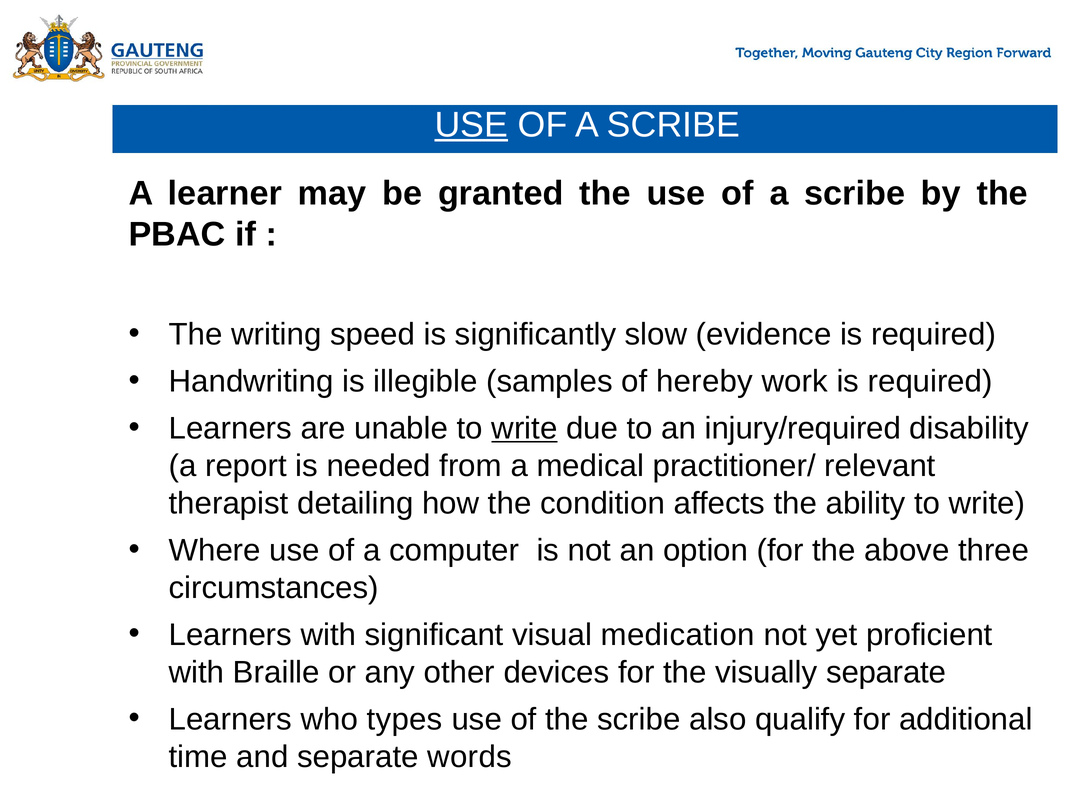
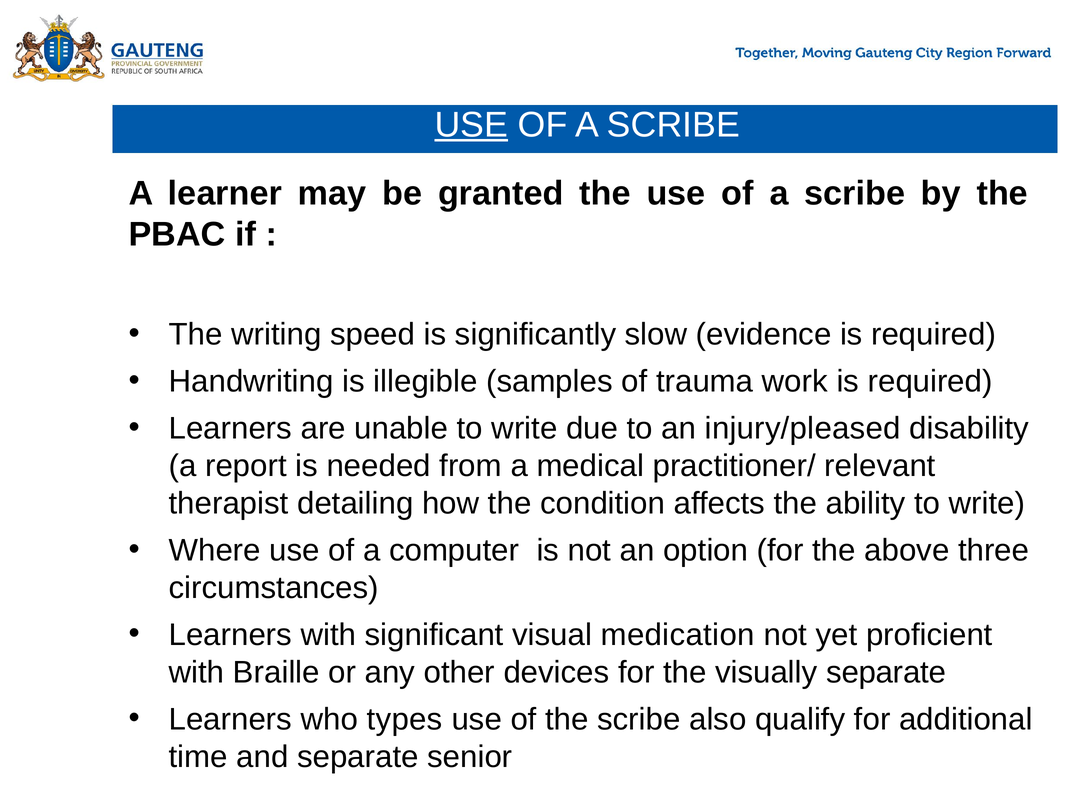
hereby: hereby -> trauma
write at (524, 428) underline: present -> none
injury/required: injury/required -> injury/pleased
words: words -> senior
